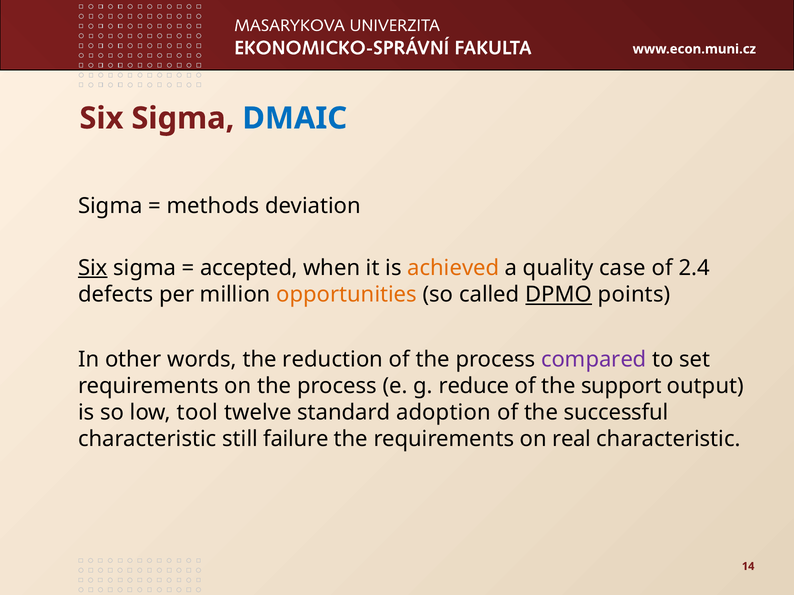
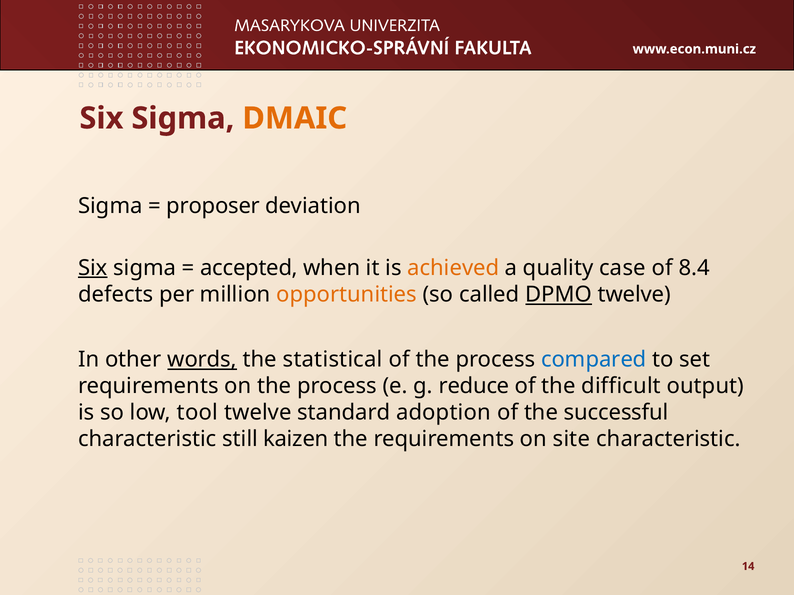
DMAIC colour: blue -> orange
methods: methods -> proposer
2.4: 2.4 -> 8.4
DPMO points: points -> twelve
words underline: none -> present
reduction: reduction -> statistical
compared colour: purple -> blue
support: support -> difficult
failure: failure -> kaizen
real: real -> site
